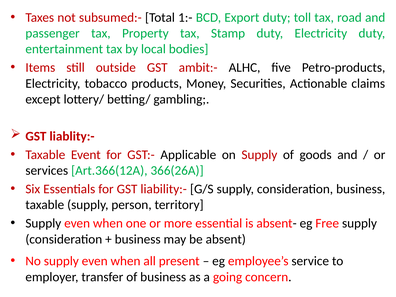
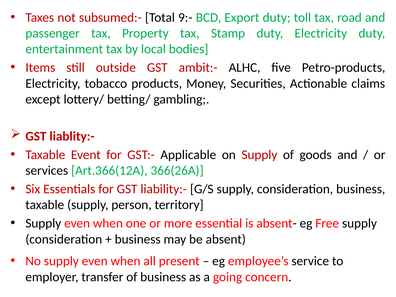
1:-: 1:- -> 9:-
